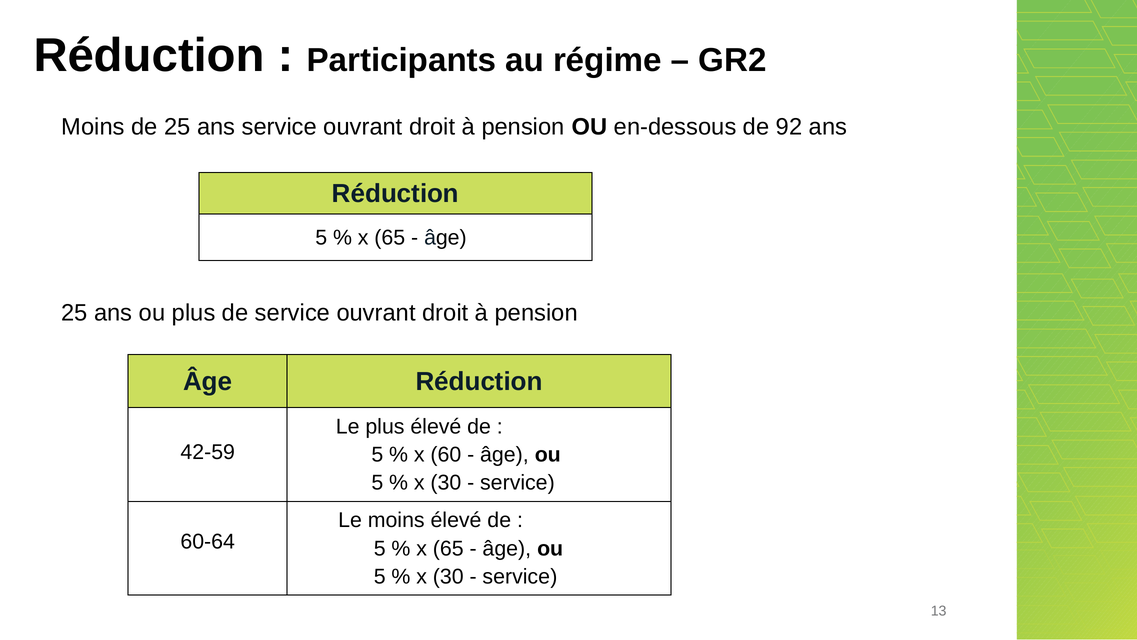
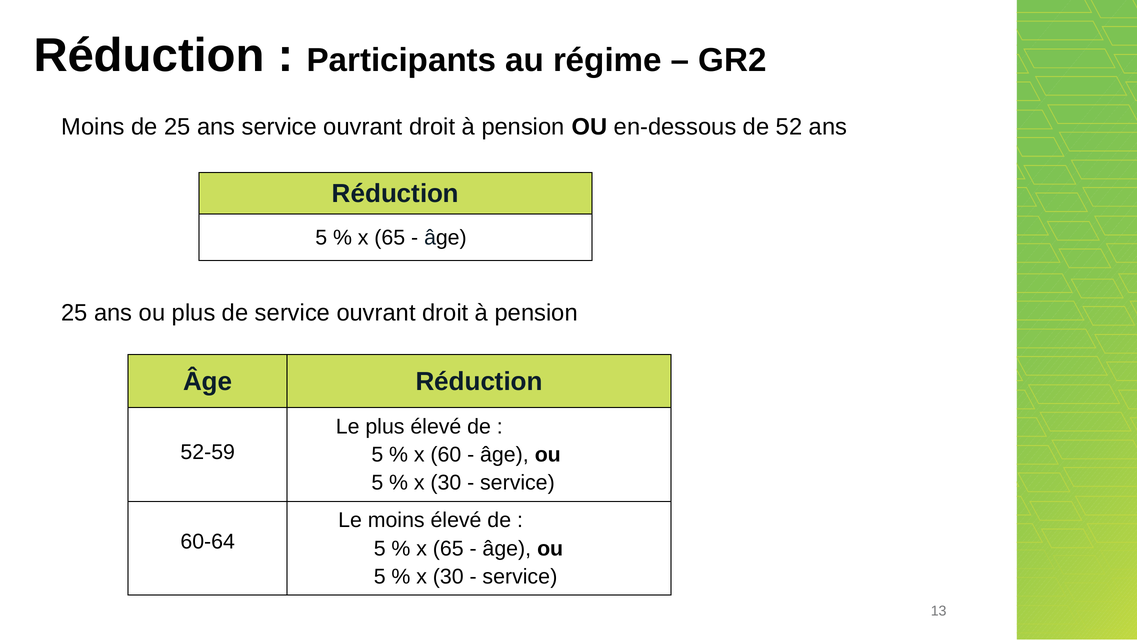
92: 92 -> 52
42-59: 42-59 -> 52-59
